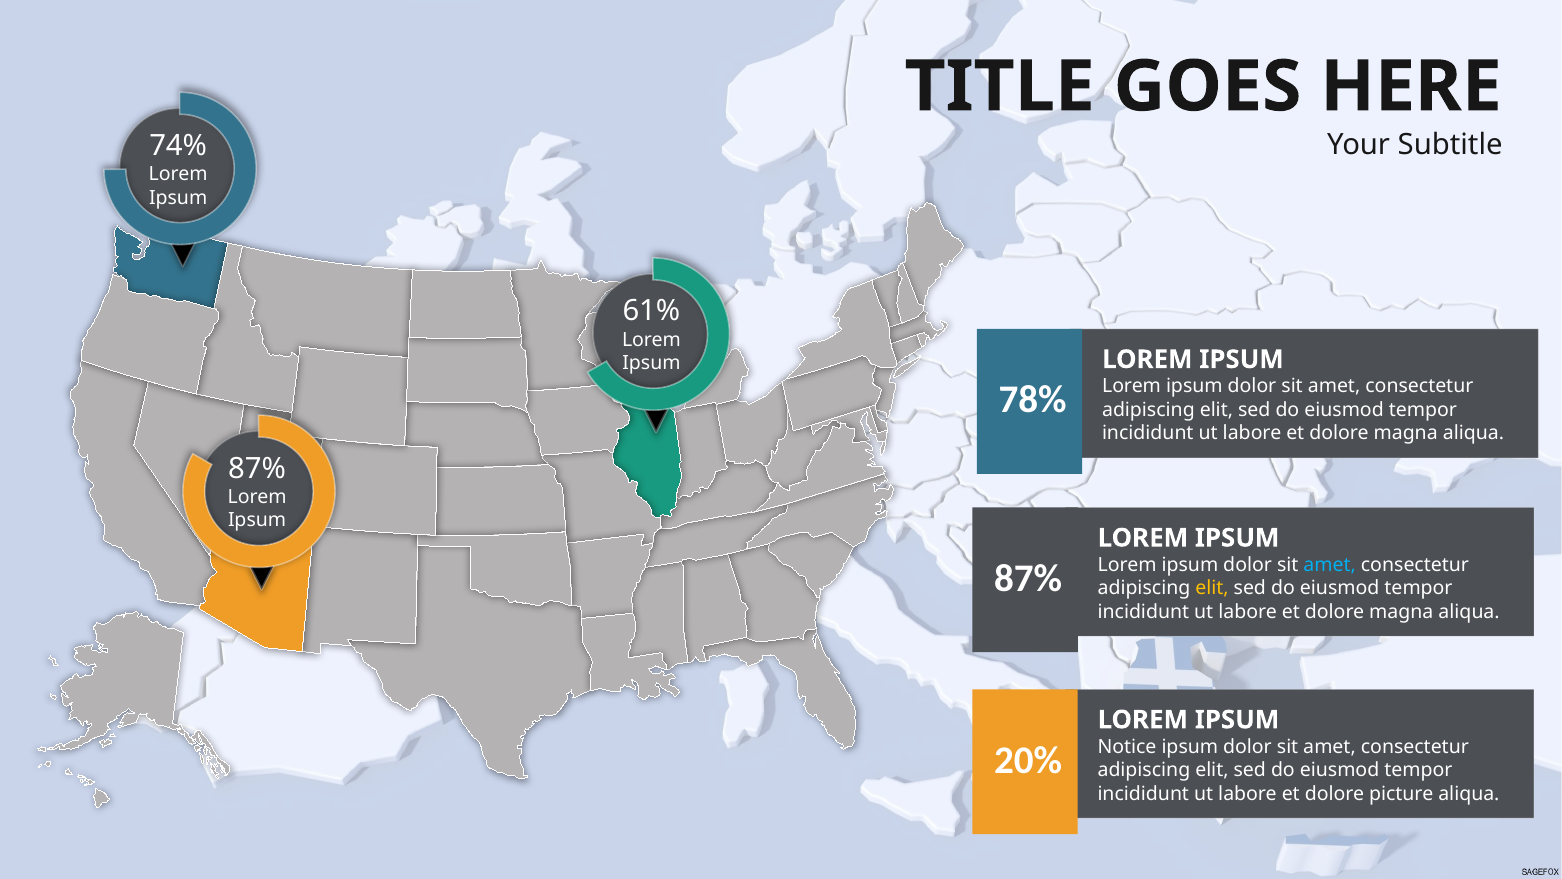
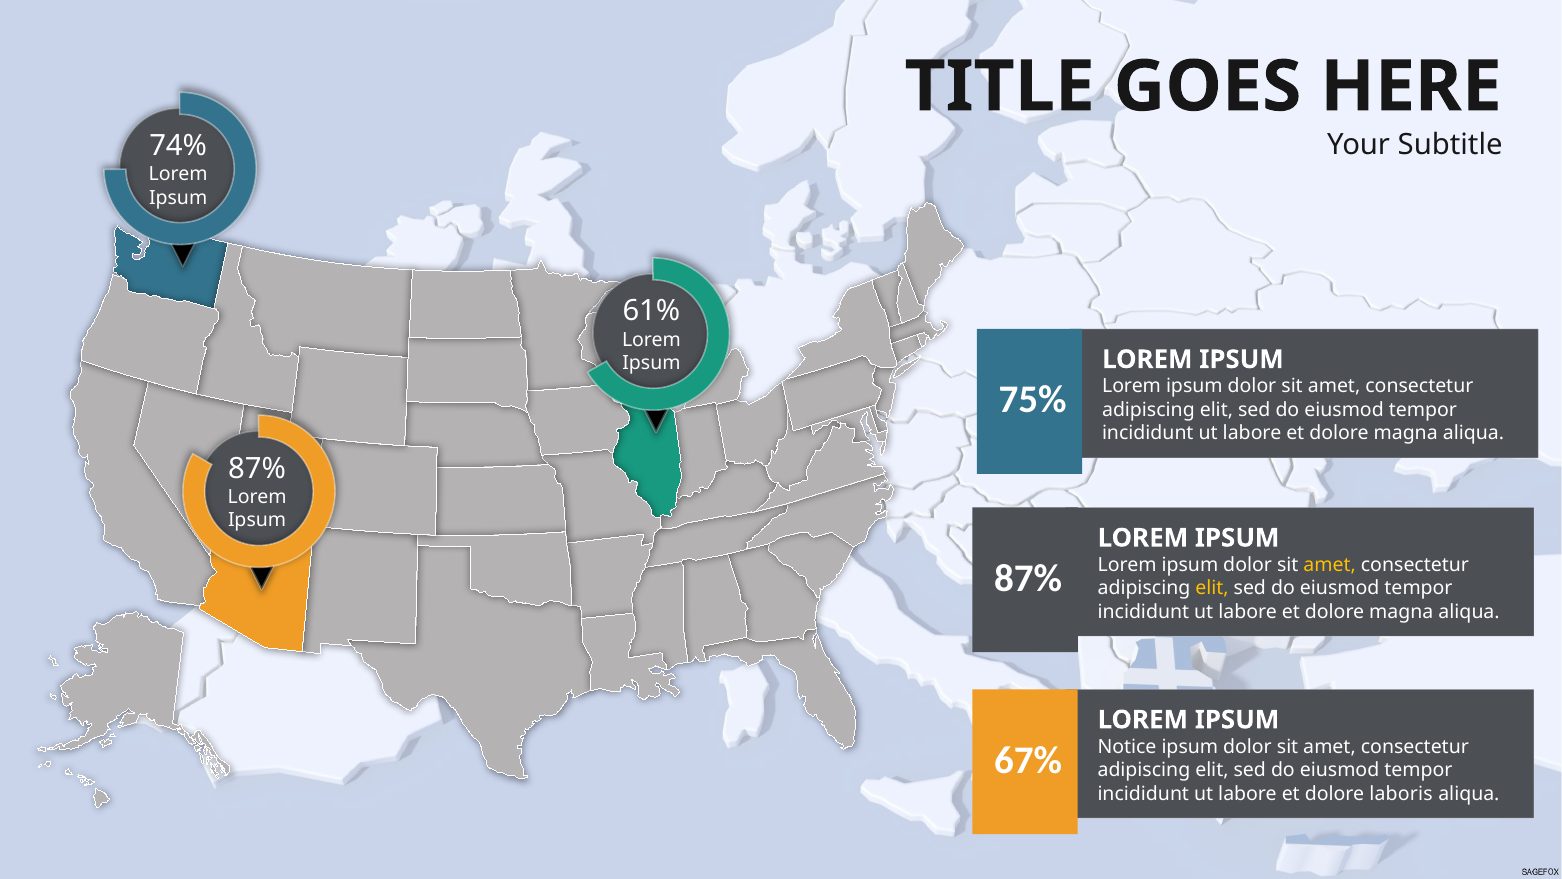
78%: 78% -> 75%
amet at (1330, 565) colour: light blue -> yellow
20%: 20% -> 67%
picture: picture -> laboris
